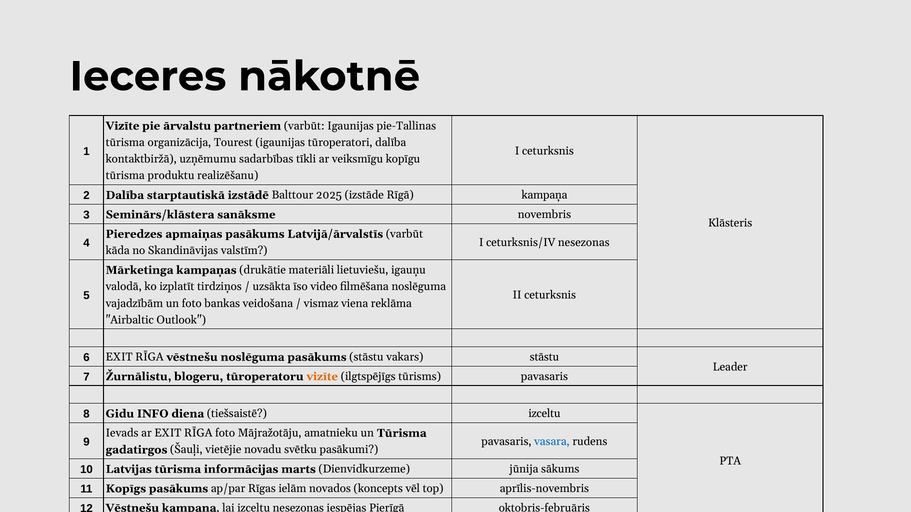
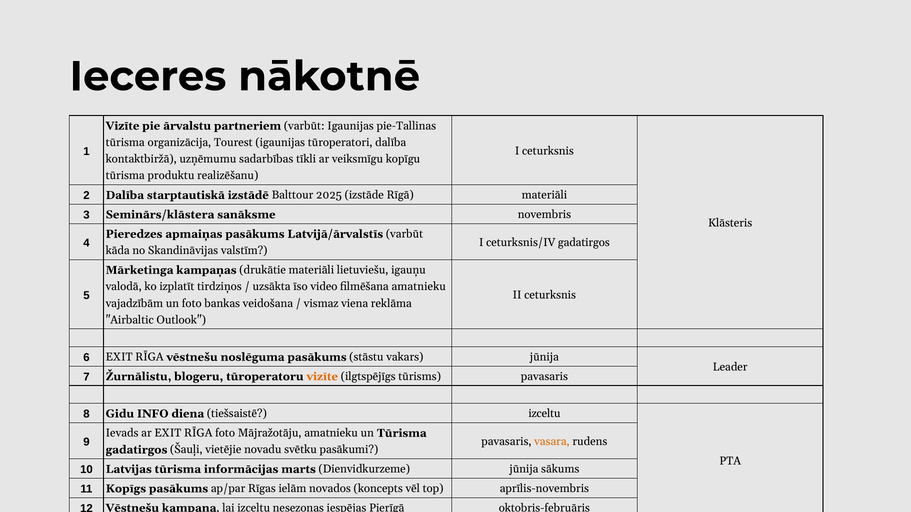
Rīgā kampaņa: kampaņa -> materiāli
ceturksnis/IV nesezonas: nesezonas -> gadatirgos
filmēšana noslēguma: noslēguma -> amatnieku
vakars stāstu: stāstu -> jūnija
vasara colour: blue -> orange
